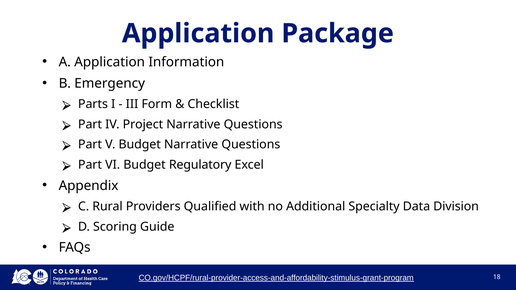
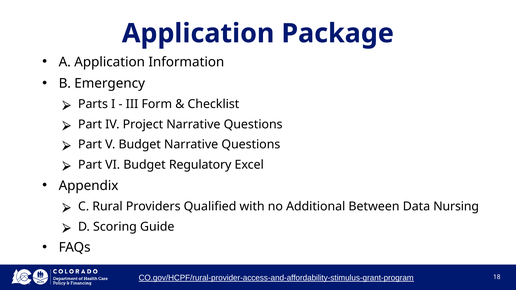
Specialty: Specialty -> Between
Division: Division -> Nursing
